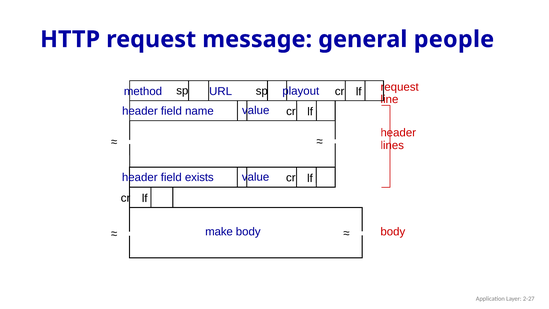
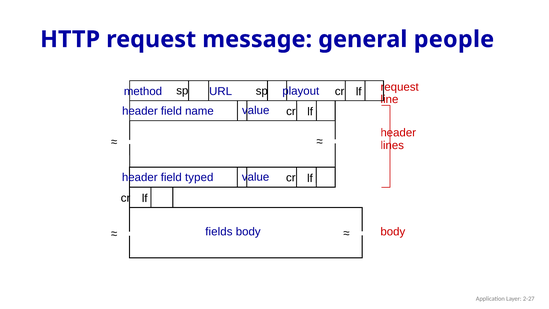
exists: exists -> typed
make: make -> fields
